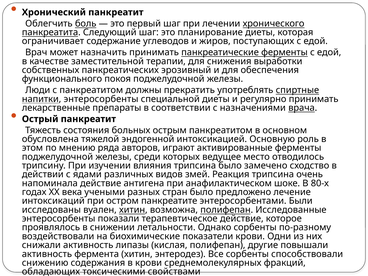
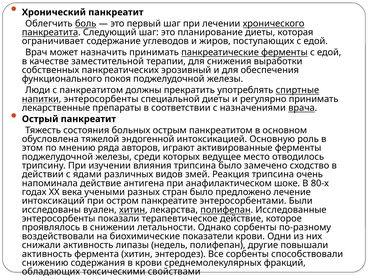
возможна: возможна -> лекарства
кислая: кислая -> недель
